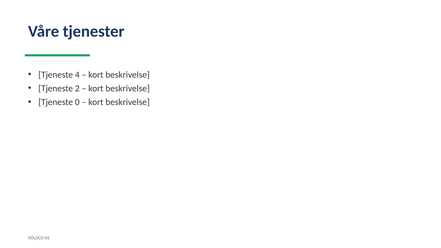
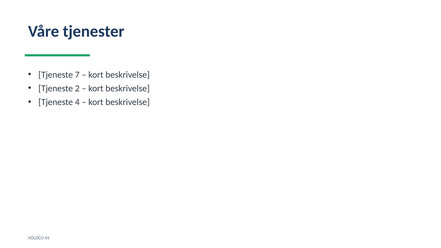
4: 4 -> 7
0: 0 -> 4
